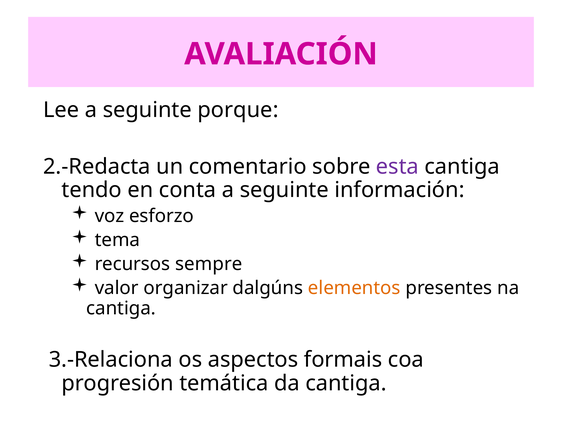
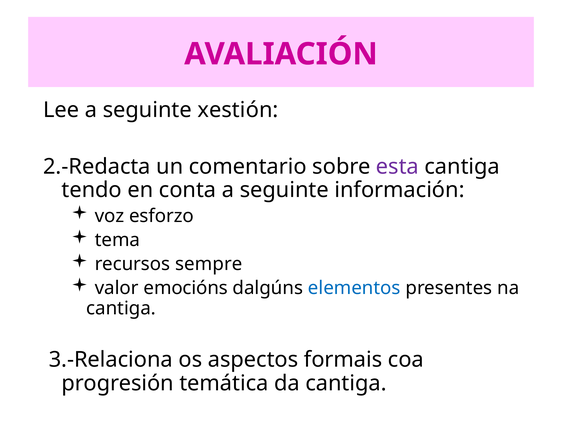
porque: porque -> xestión
organizar: organizar -> emocións
elementos colour: orange -> blue
